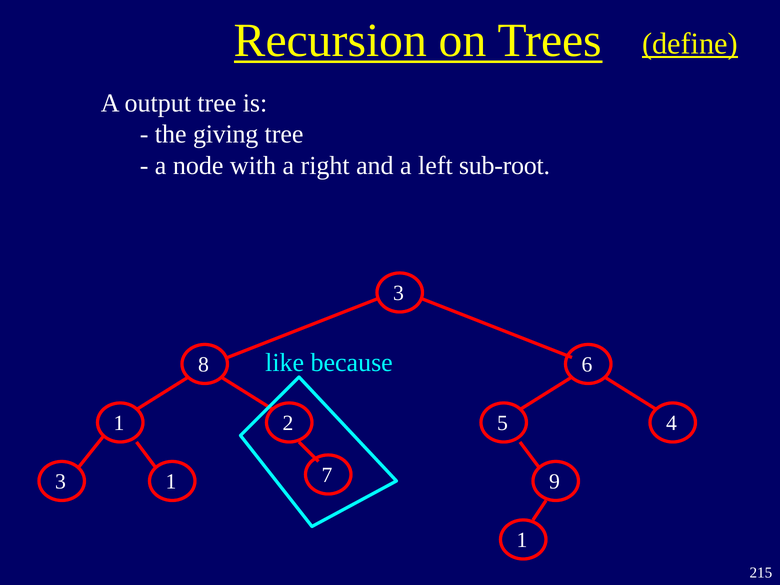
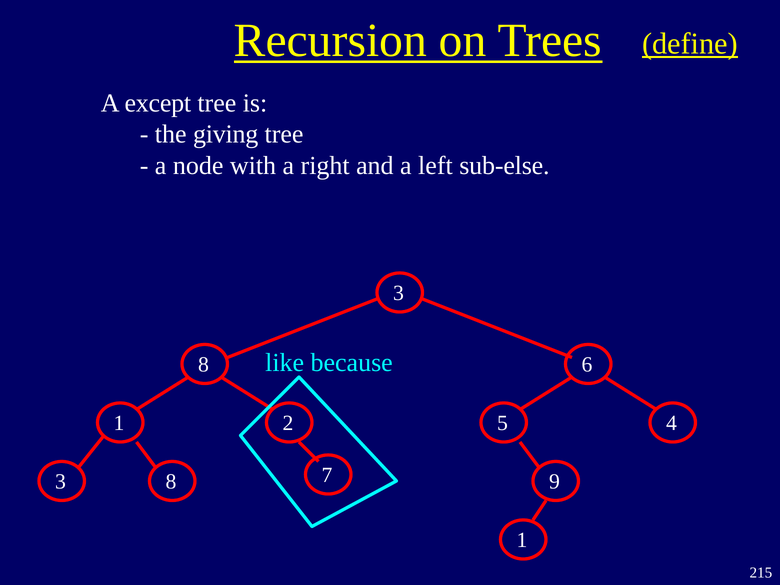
output: output -> except
sub-root: sub-root -> sub-else
1 at (171, 482): 1 -> 8
